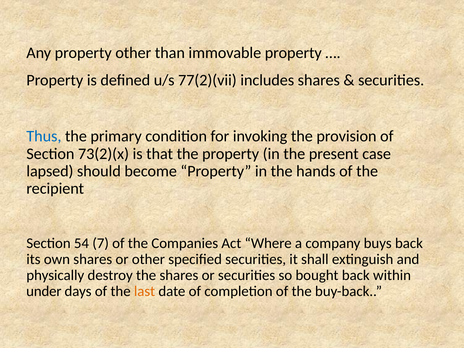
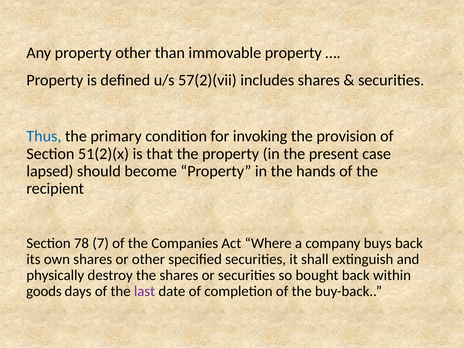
77(2)(vii: 77(2)(vii -> 57(2)(vii
73(2)(x: 73(2)(x -> 51(2)(x
54: 54 -> 78
under: under -> goods
last colour: orange -> purple
